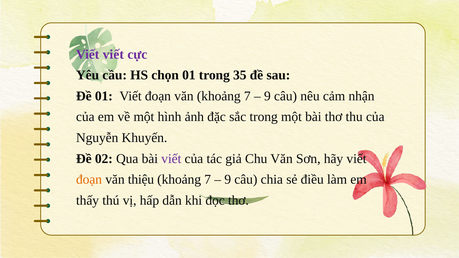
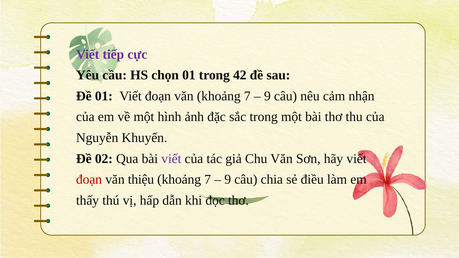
Viết viết: viết -> tiếp
35: 35 -> 42
đoạn at (89, 180) colour: orange -> red
